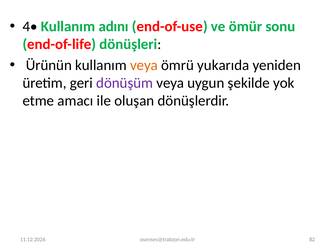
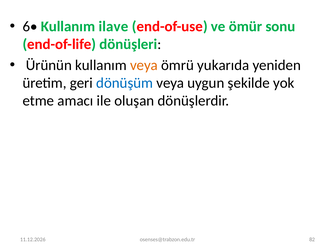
4•: 4• -> 6•
adını: adını -> ilave
dönüşüm colour: purple -> blue
